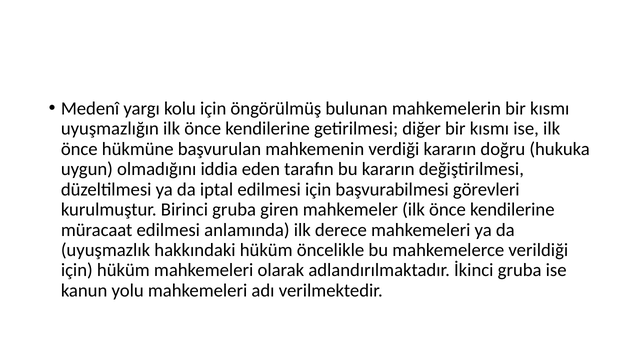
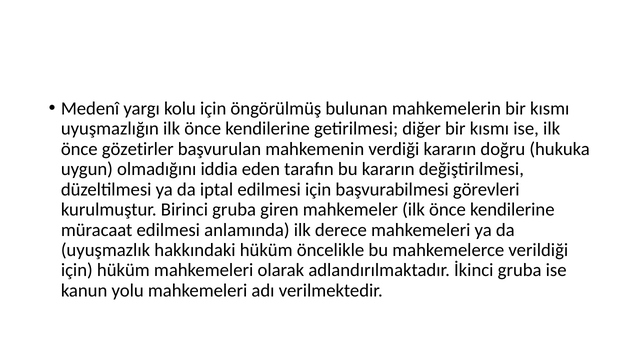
hükmüne: hükmüne -> gözetirler
